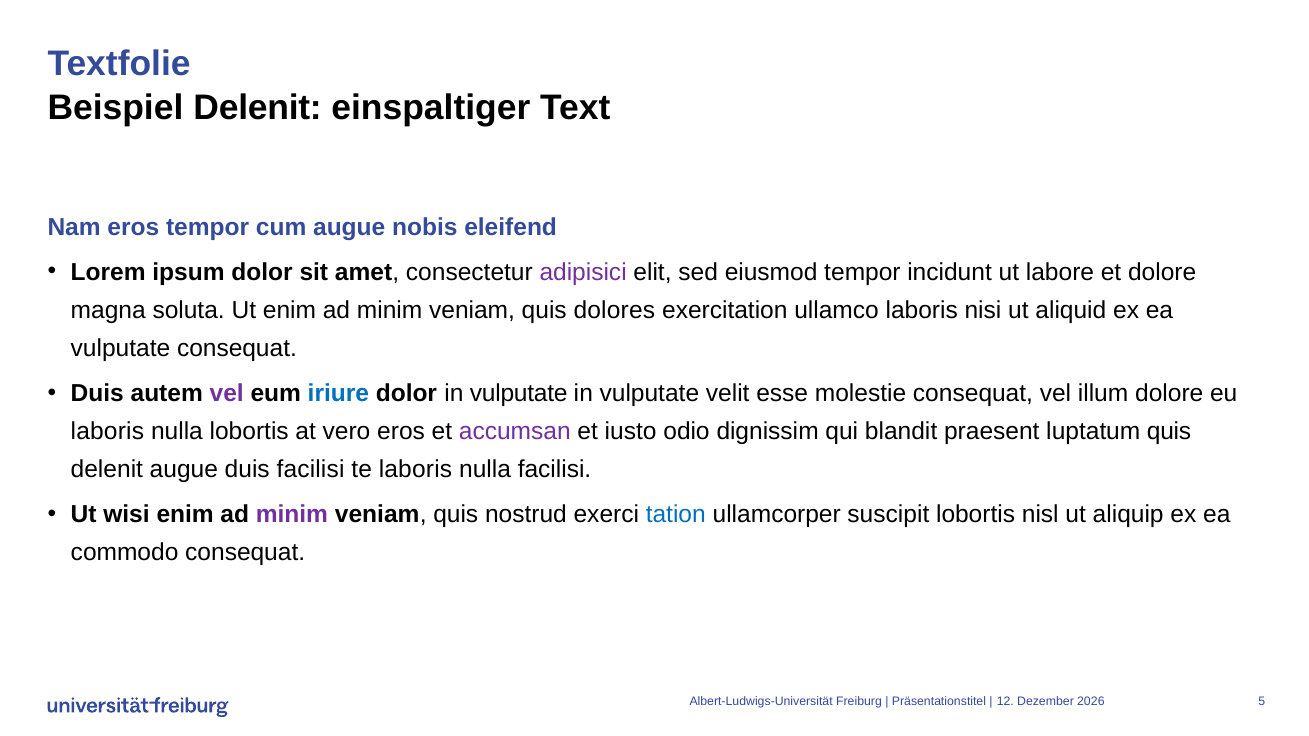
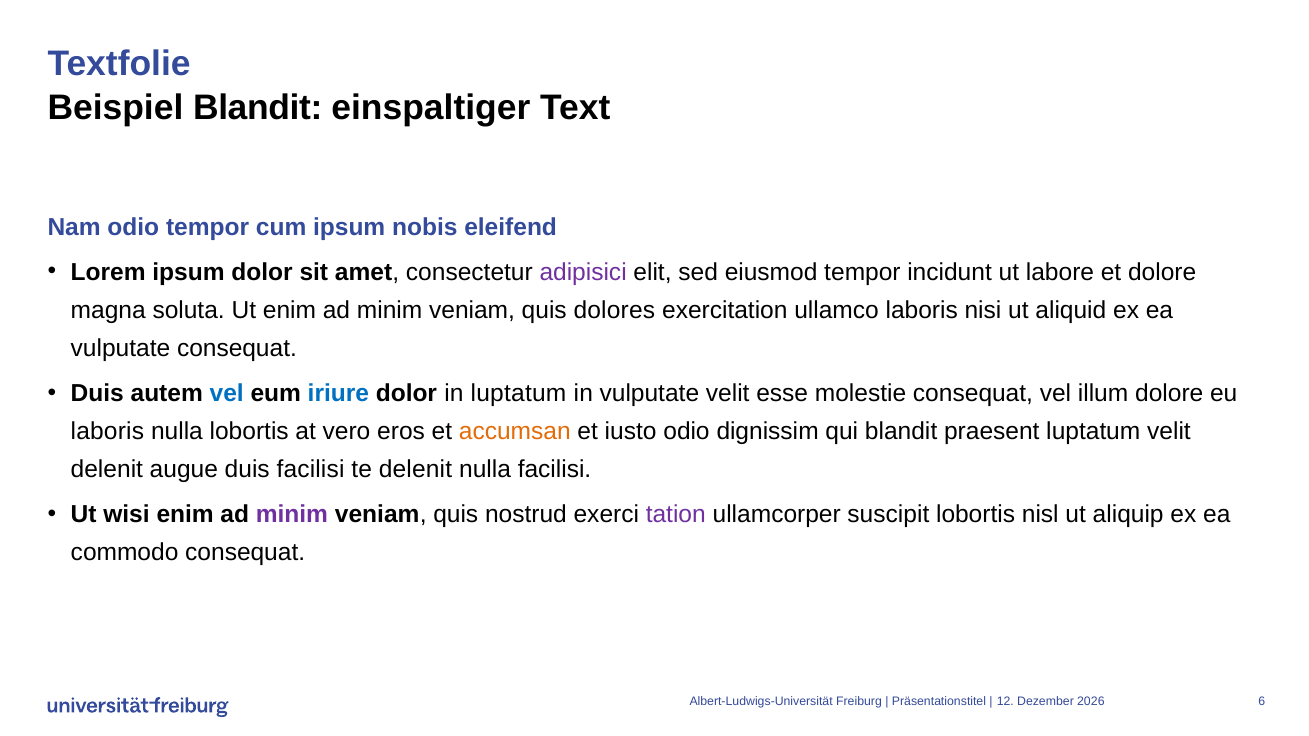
Beispiel Delenit: Delenit -> Blandit
Nam eros: eros -> odio
cum augue: augue -> ipsum
vel at (227, 394) colour: purple -> blue
dolor in vulputate: vulputate -> luptatum
accumsan colour: purple -> orange
luptatum quis: quis -> velit
te laboris: laboris -> delenit
tation colour: blue -> purple
5: 5 -> 6
